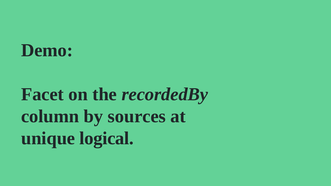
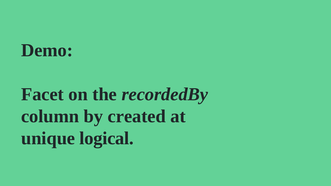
sources: sources -> created
